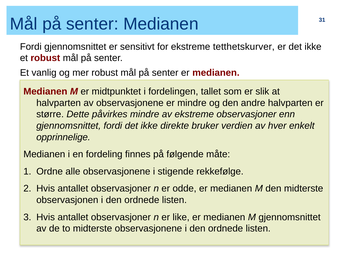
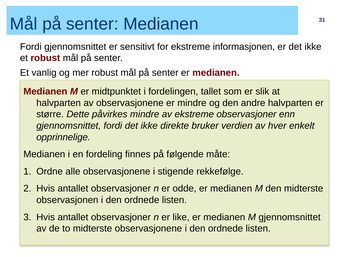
tetthetskurver: tetthetskurver -> informasjonen
